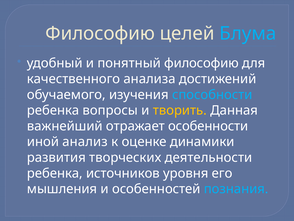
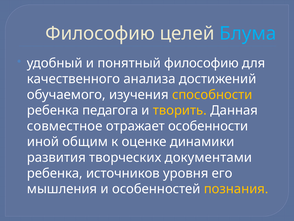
способности colour: light blue -> yellow
вопросы: вопросы -> педагога
важнейший: важнейший -> совместное
анализ: анализ -> общим
деятельности: деятельности -> документами
познания colour: light blue -> yellow
